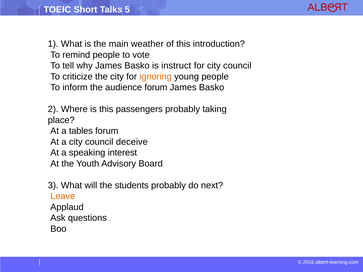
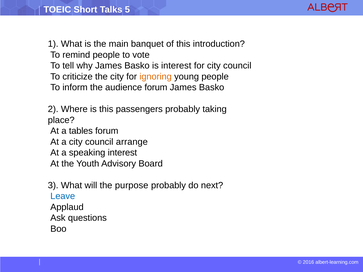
weather: weather -> banquet
is instruct: instruct -> interest
deceive: deceive -> arrange
students: students -> purpose
Leave colour: orange -> blue
